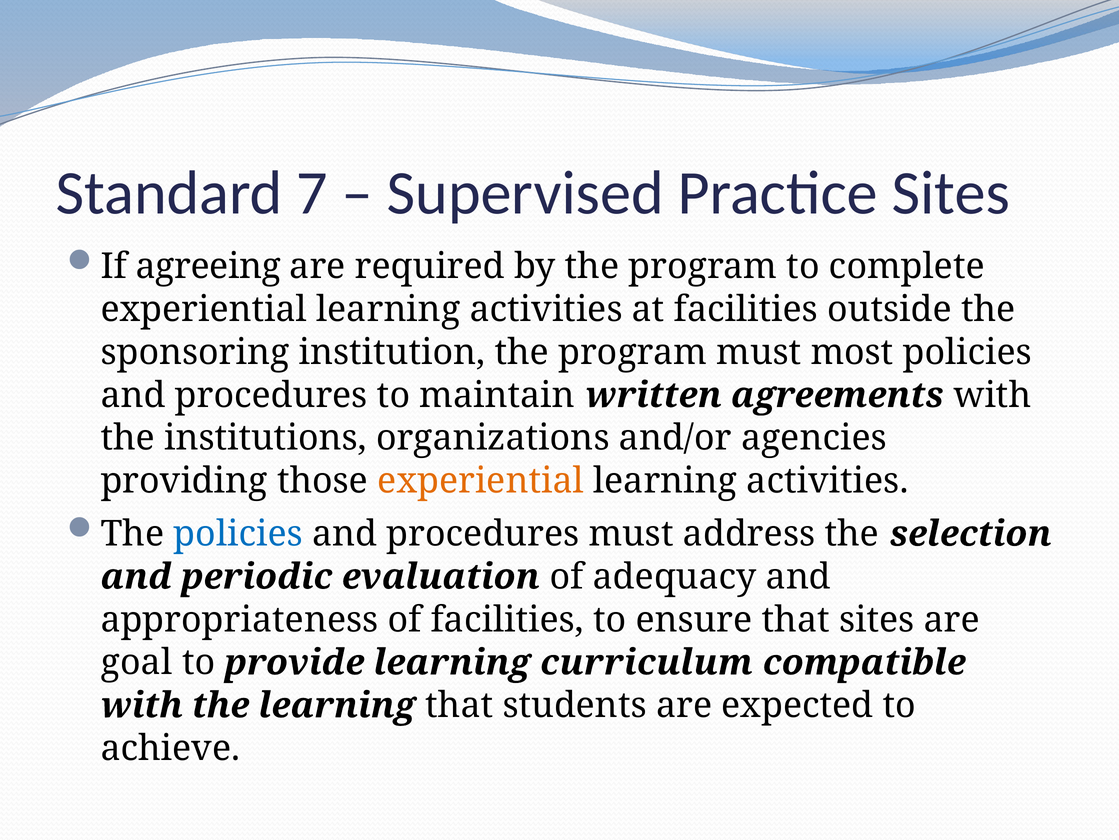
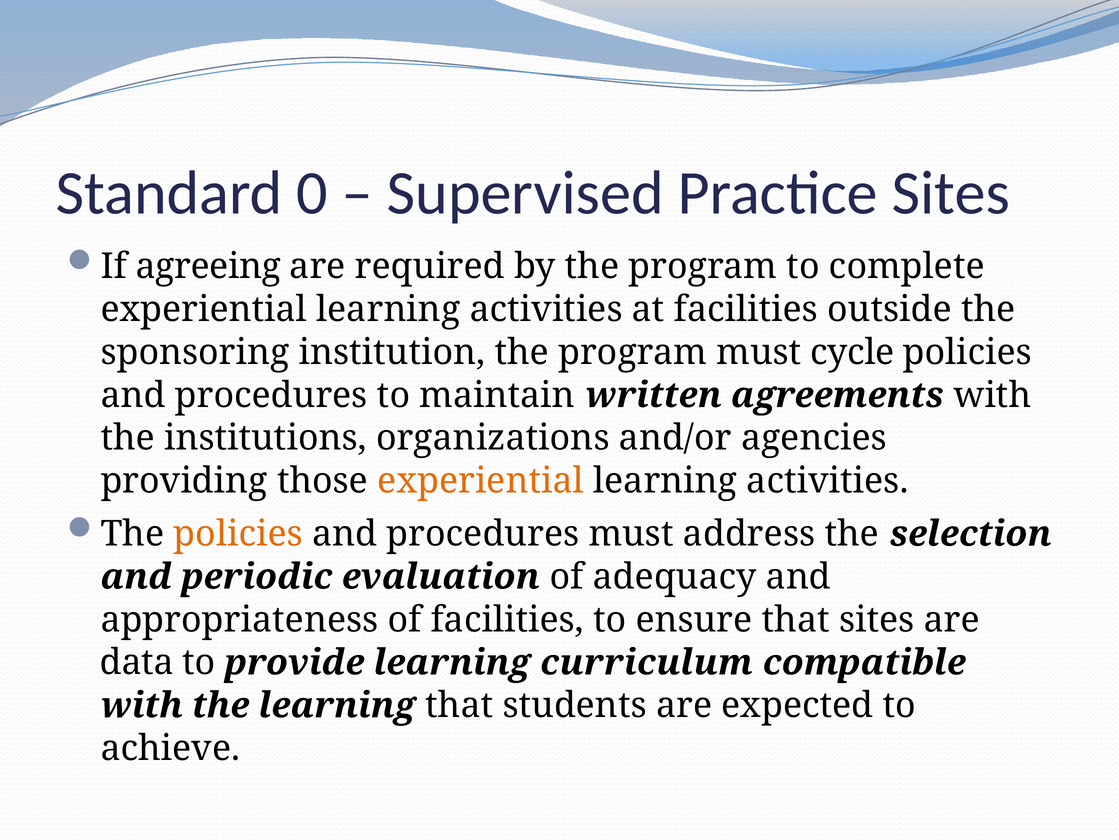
7: 7 -> 0
most: most -> cycle
policies at (238, 533) colour: blue -> orange
goal: goal -> data
